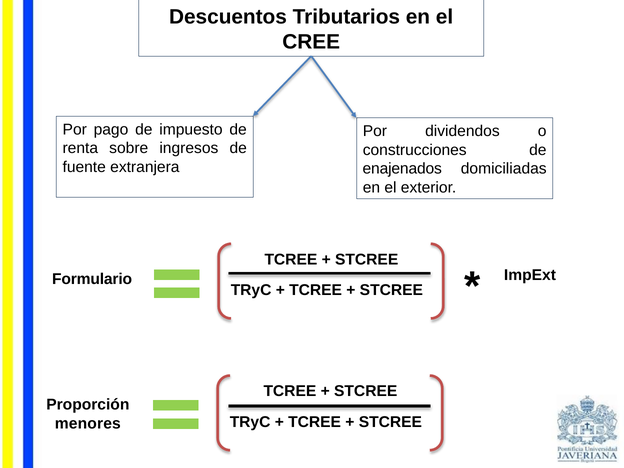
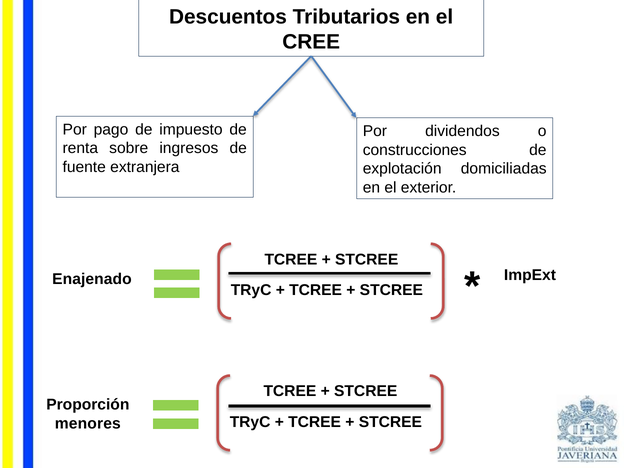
enajenados: enajenados -> explotación
Formulario: Formulario -> Enajenado
